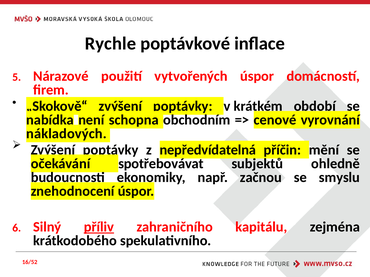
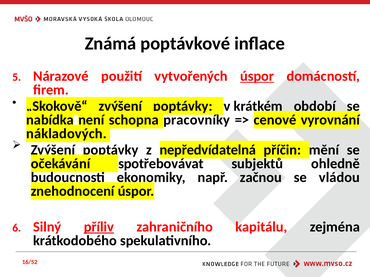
Rychle: Rychle -> Známá
úspor at (257, 76) underline: none -> present
obchodním: obchodním -> pracovníky
smyslu: smyslu -> vládou
